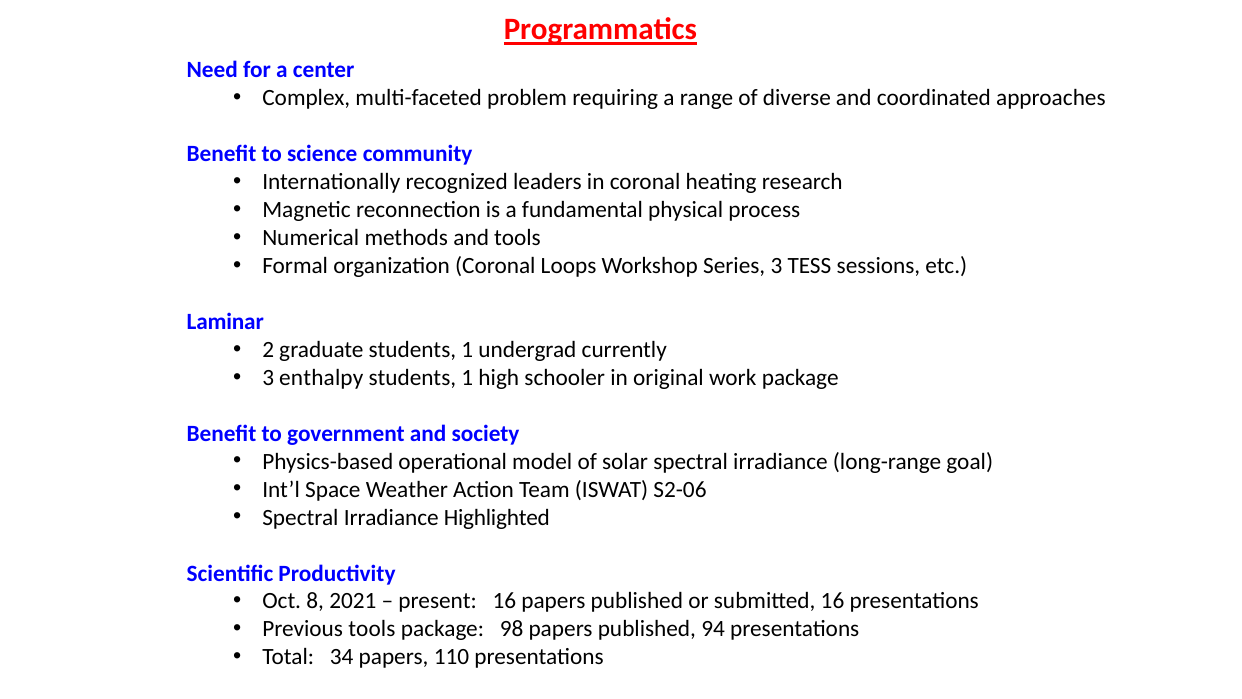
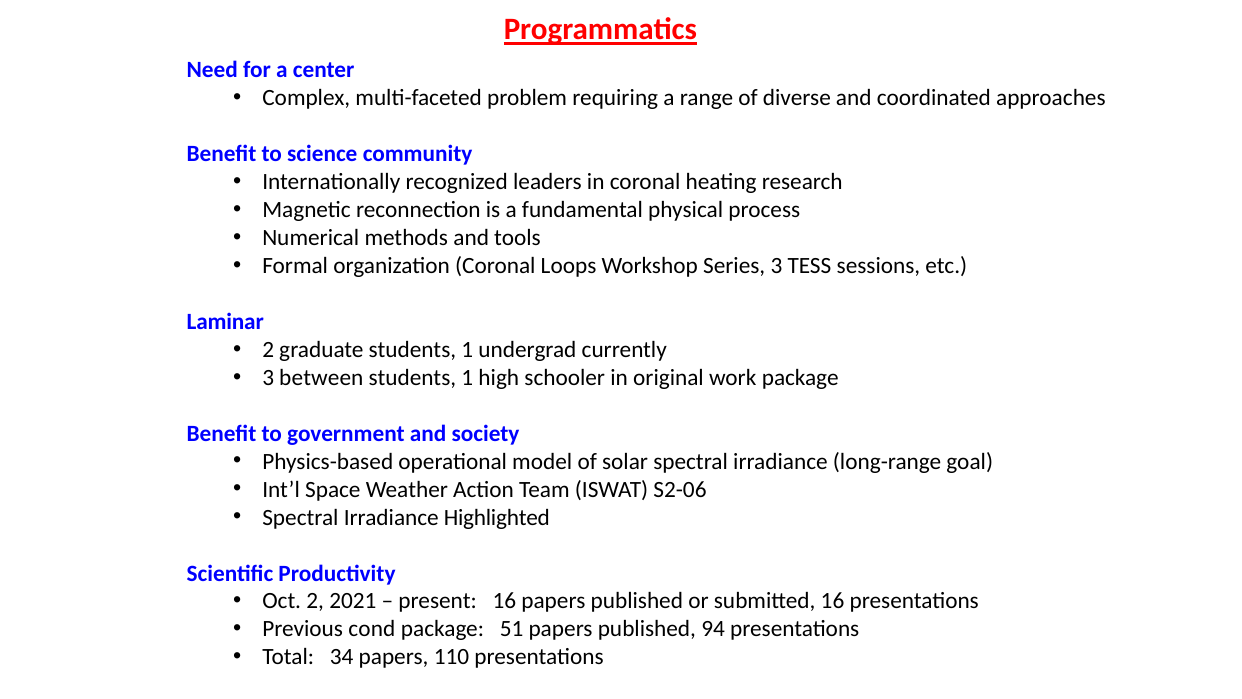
enthalpy: enthalpy -> between
Oct 8: 8 -> 2
Previous tools: tools -> cond
98: 98 -> 51
